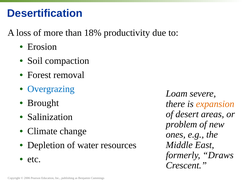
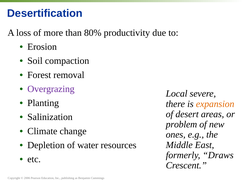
18%: 18% -> 80%
Overgrazing colour: blue -> purple
Loam: Loam -> Local
Brought: Brought -> Planting
